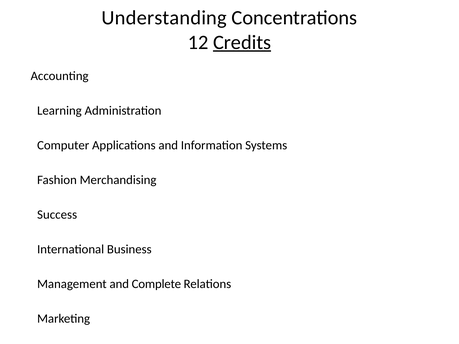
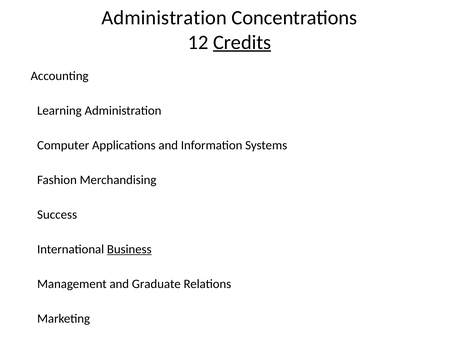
Understanding at (164, 18): Understanding -> Administration
Business underline: none -> present
Complete: Complete -> Graduate
